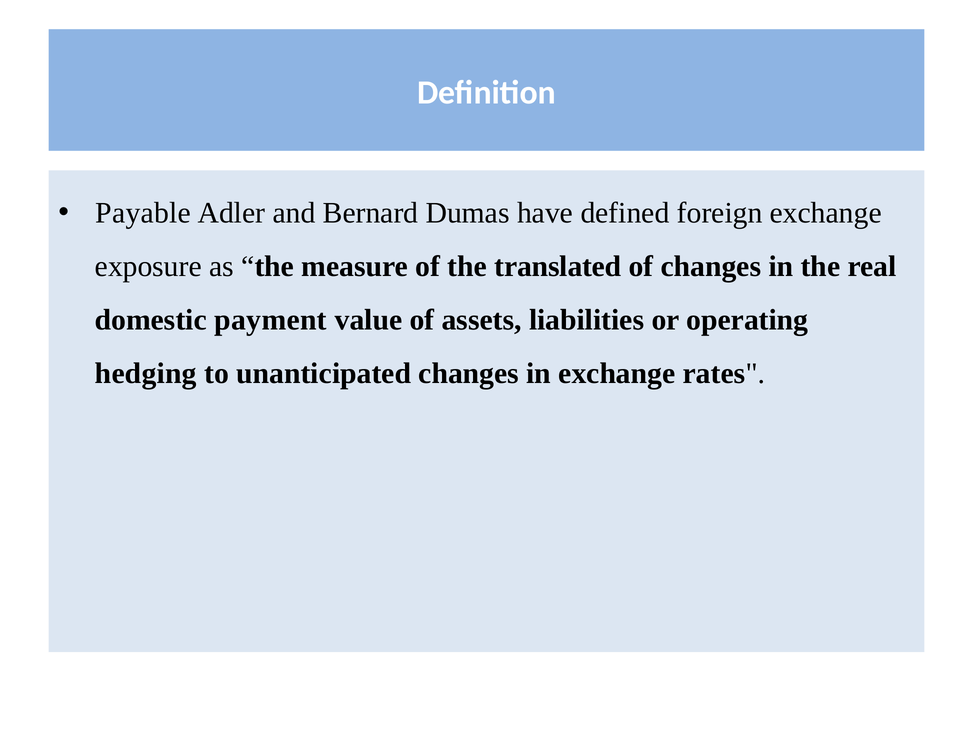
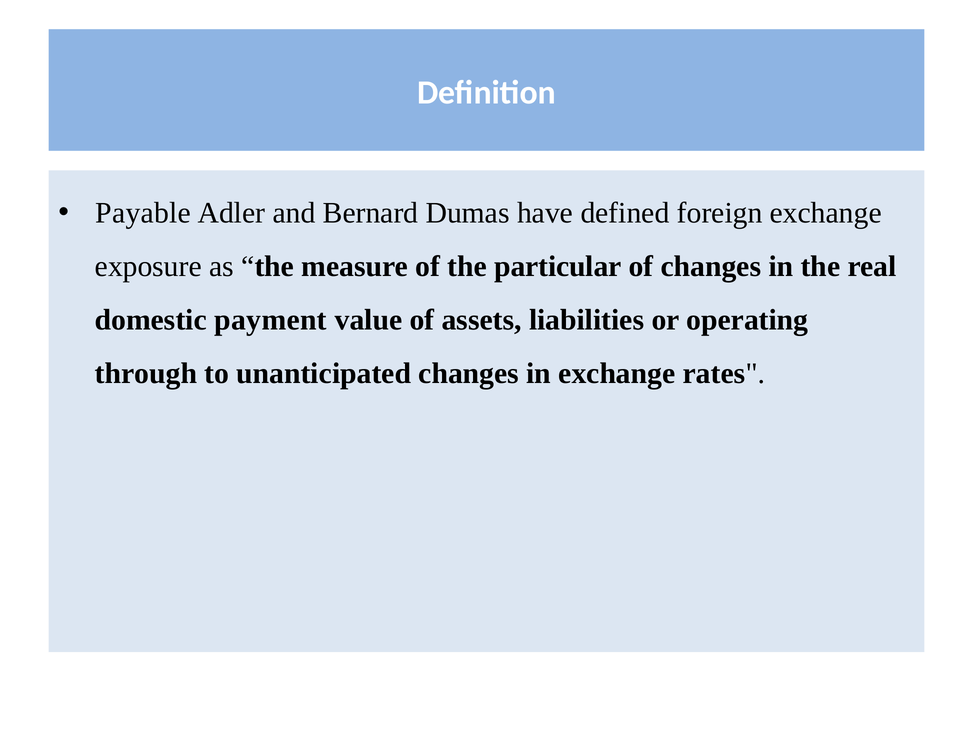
translated: translated -> particular
hedging: hedging -> through
